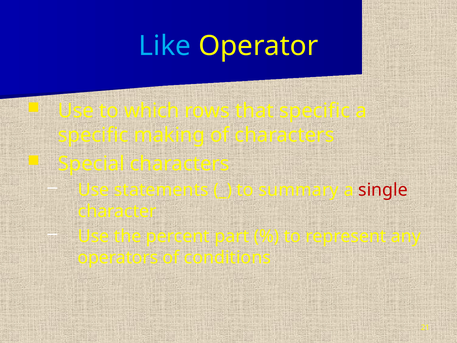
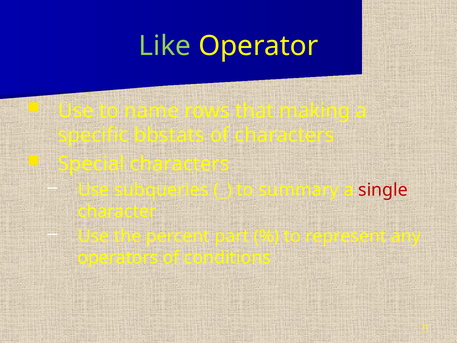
Like colour: light blue -> light green
which: which -> name
that specific: specific -> making
making: making -> bbstats
statements: statements -> subqueries
